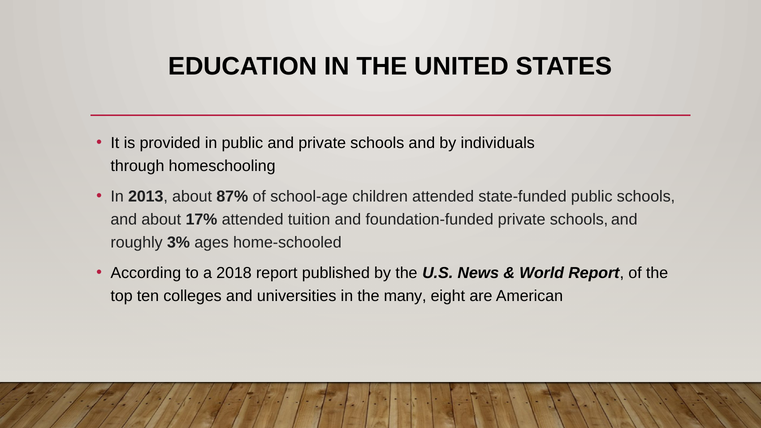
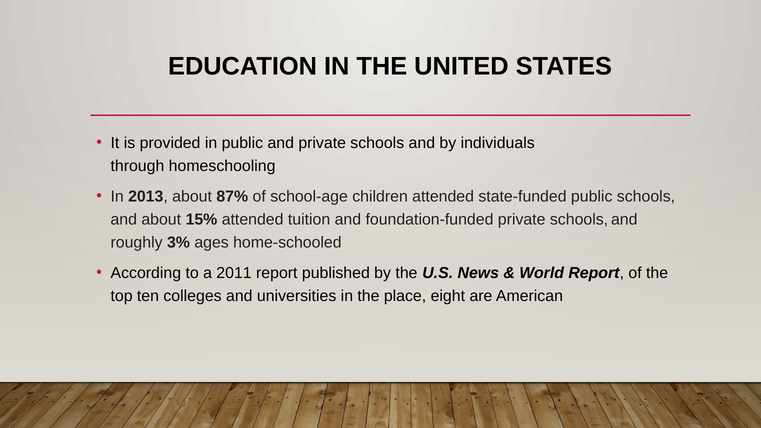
17%: 17% -> 15%
2018: 2018 -> 2011
many: many -> place
